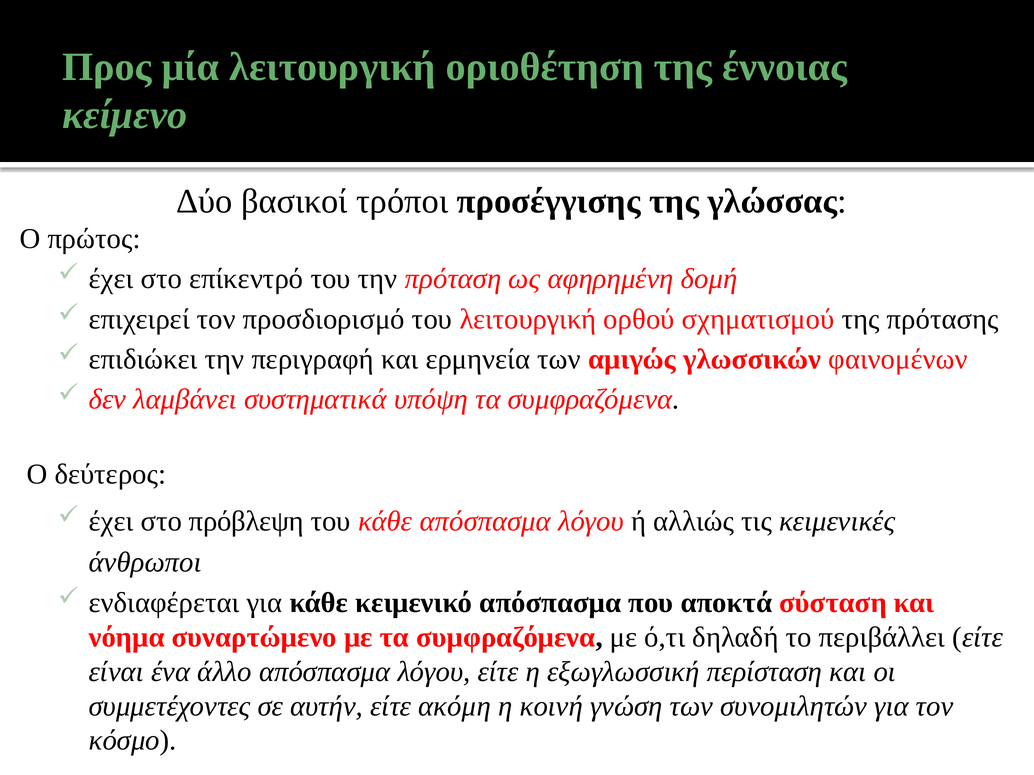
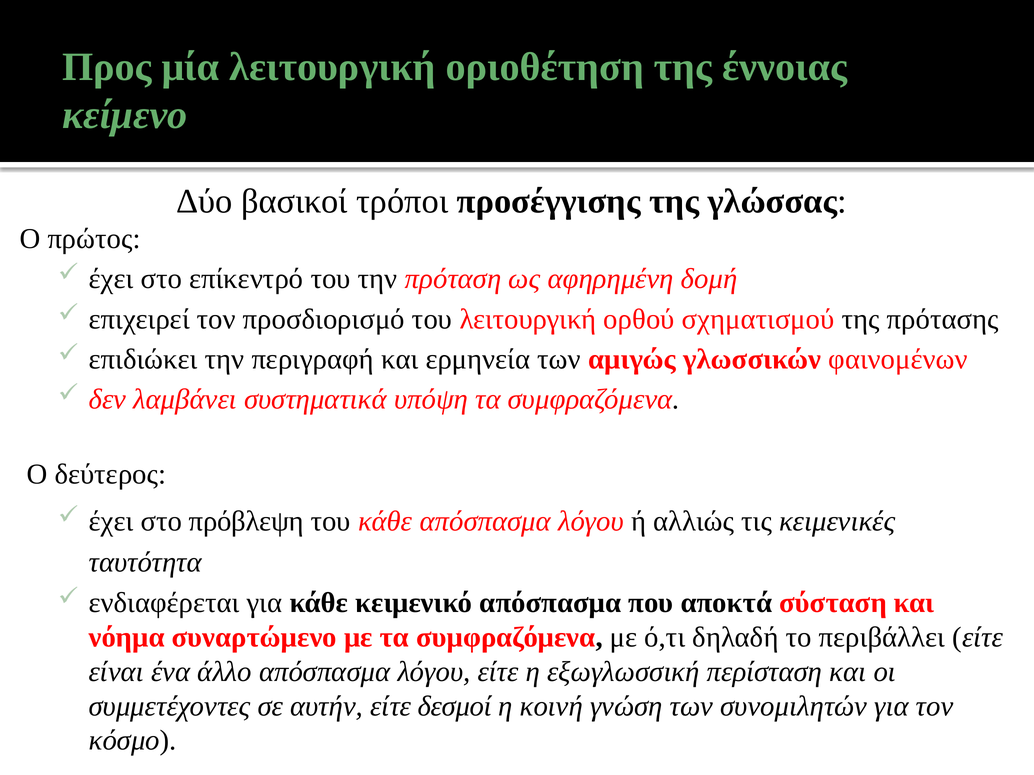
άνθρωποι: άνθρωποι -> ταυτότητα
ακόμη: ακόμη -> δεσμοί
